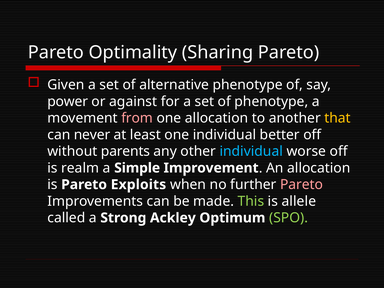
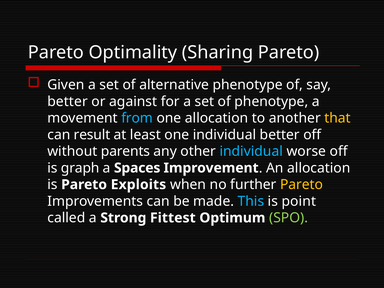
power at (68, 101): power -> better
from colour: pink -> light blue
never: never -> result
realm: realm -> graph
Simple: Simple -> Spaces
Pareto at (302, 185) colour: pink -> yellow
This colour: light green -> light blue
allele: allele -> point
Ackley: Ackley -> Fittest
